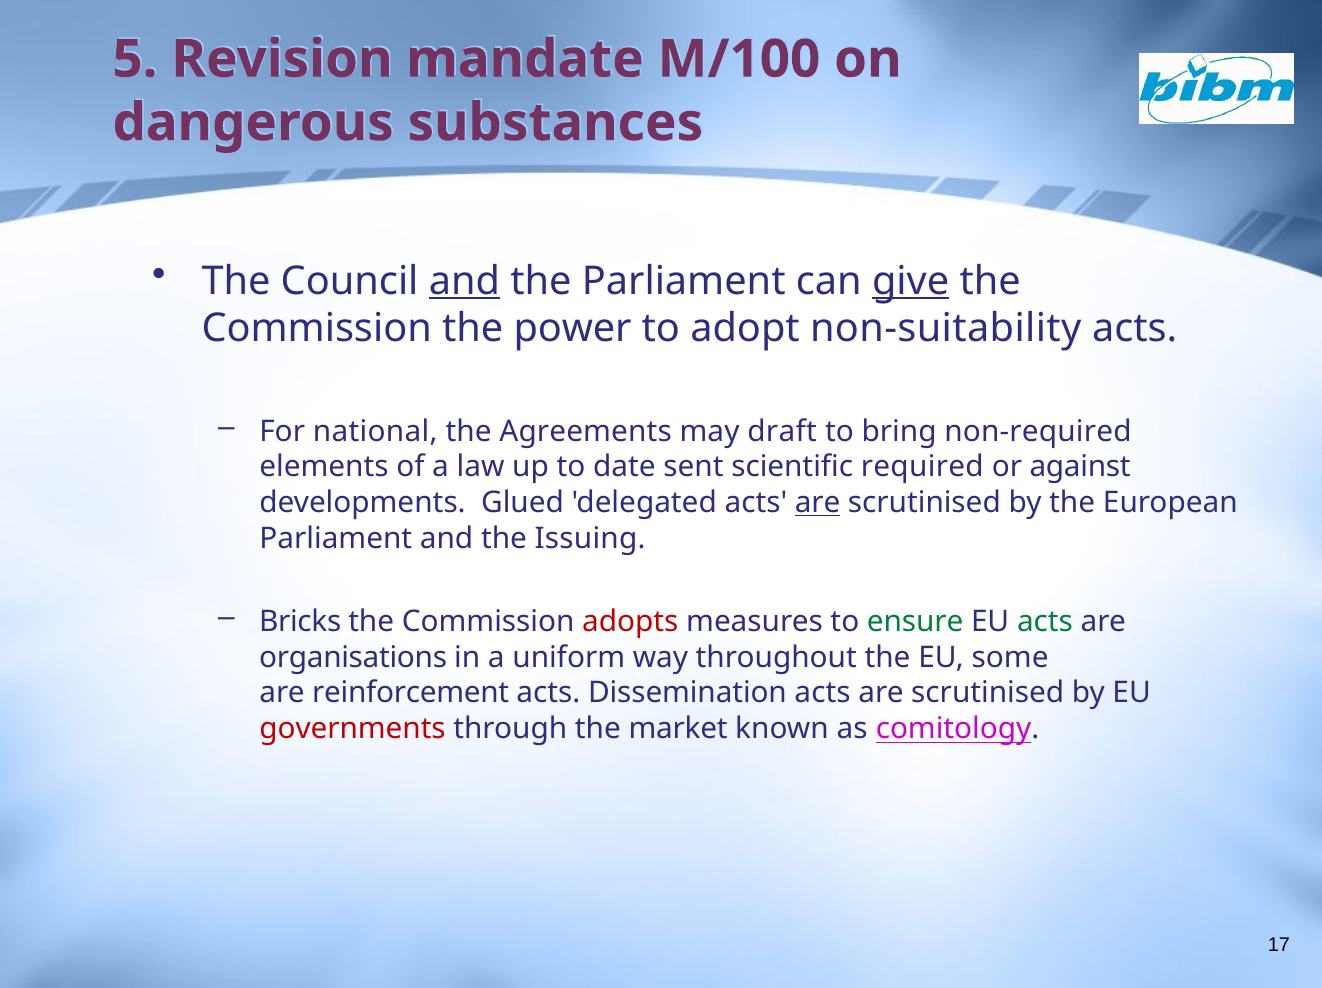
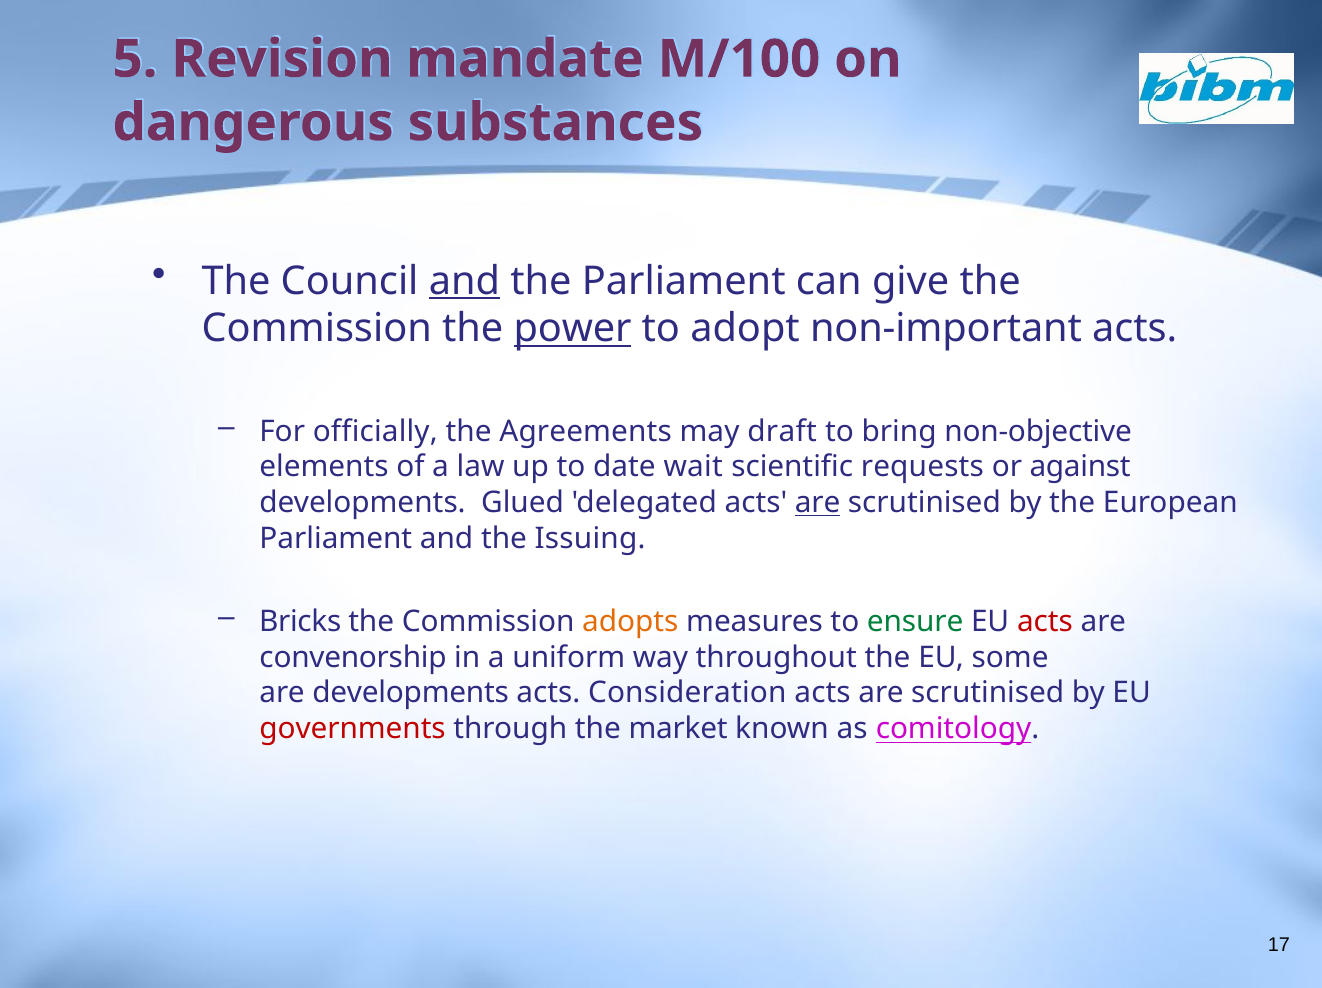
give underline: present -> none
power underline: none -> present
non-suitability: non-suitability -> non-important
national: national -> officially
non-required: non-required -> non-objective
sent: sent -> wait
required: required -> requests
adopts colour: red -> orange
acts at (1045, 622) colour: green -> red
organisations: organisations -> convenorship
are reinforcement: reinforcement -> developments
Dissemination: Dissemination -> Consideration
